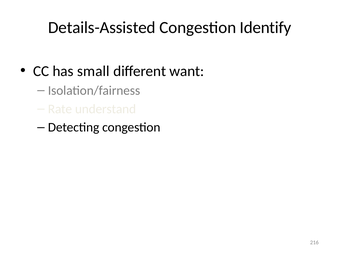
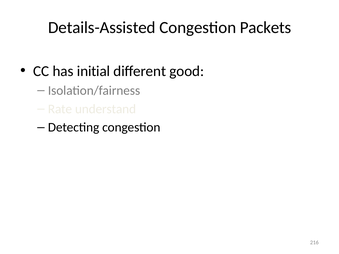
Identify: Identify -> Packets
small: small -> initial
want: want -> good
